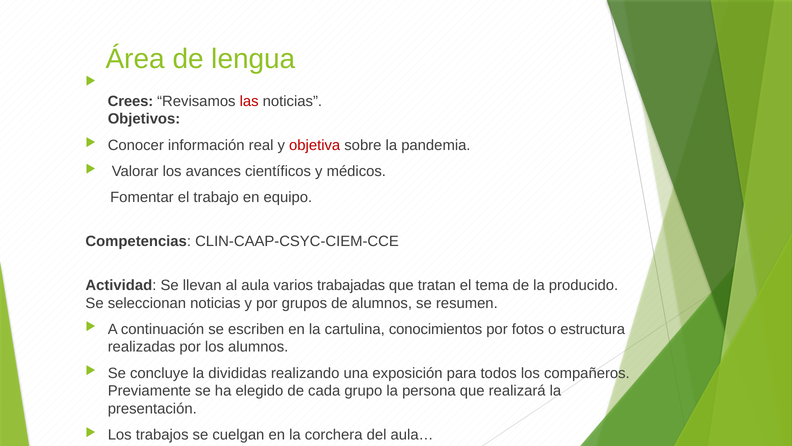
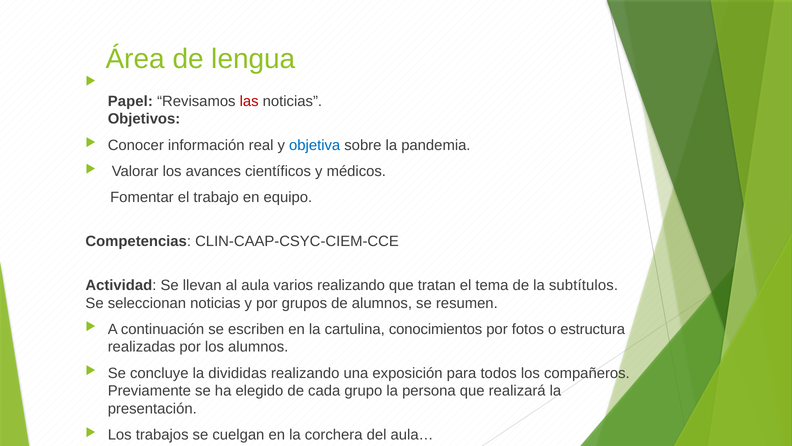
Crees: Crees -> Papel
objetiva colour: red -> blue
varios trabajadas: trabajadas -> realizando
producido: producido -> subtítulos
